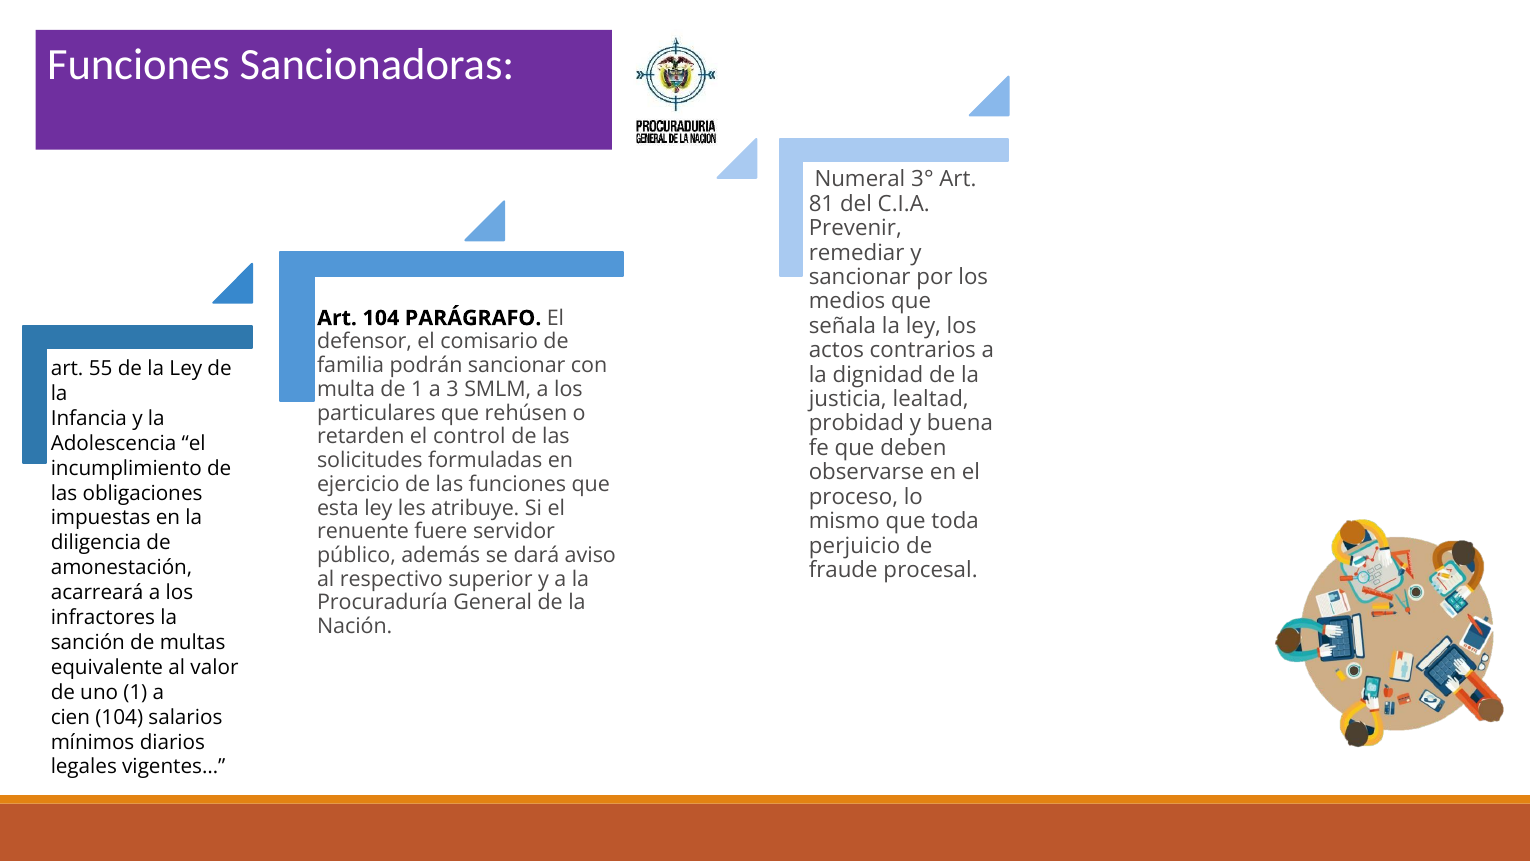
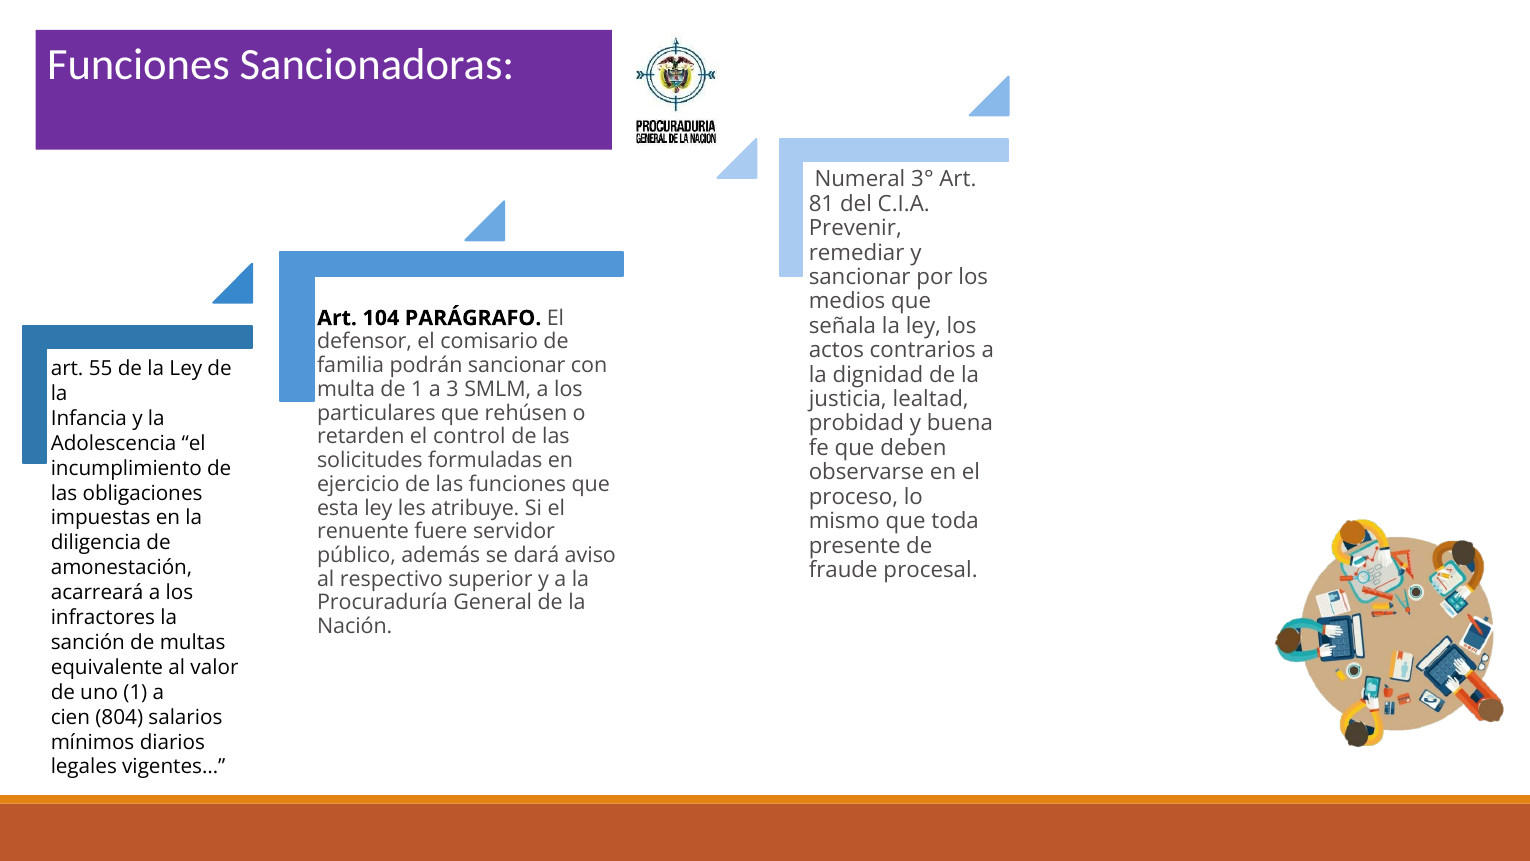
perjuicio: perjuicio -> presente
cien 104: 104 -> 804
